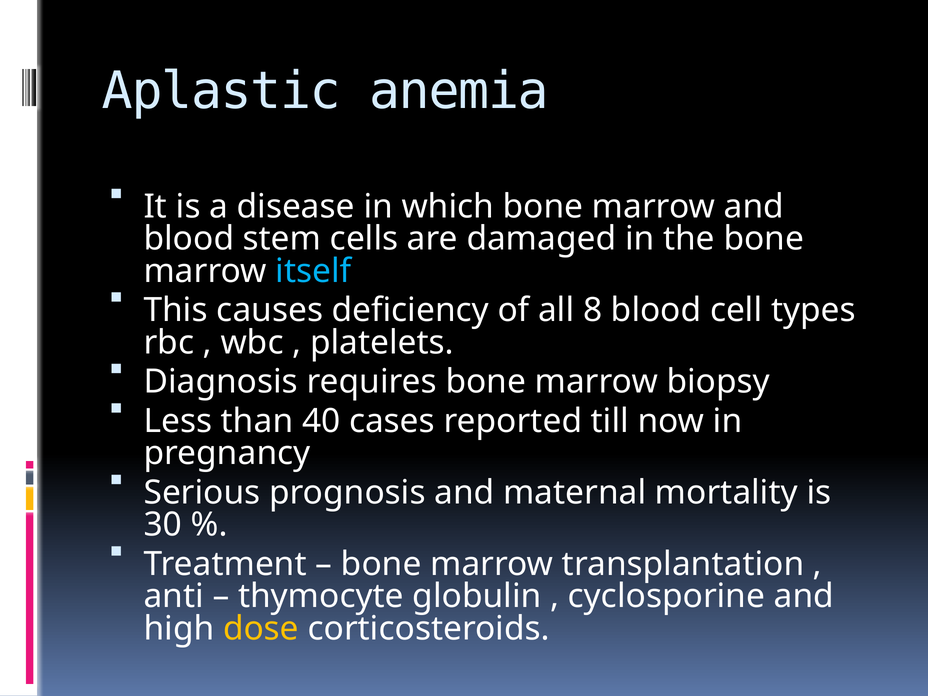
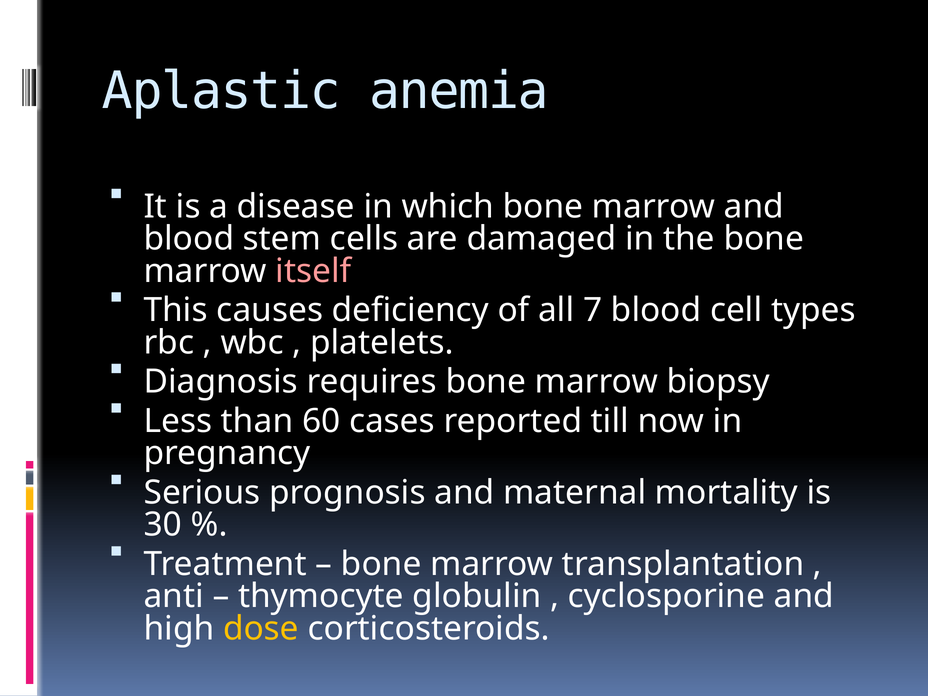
itself colour: light blue -> pink
8: 8 -> 7
40: 40 -> 60
